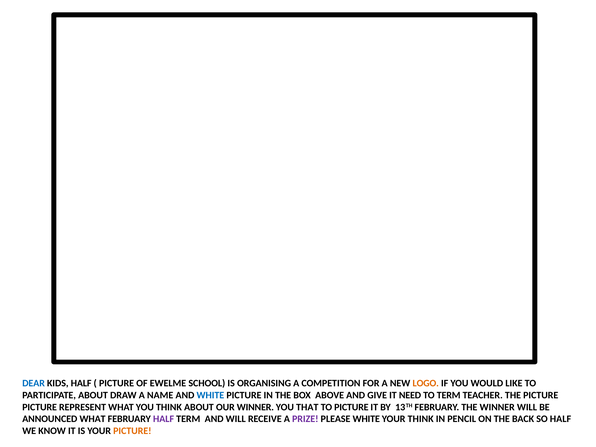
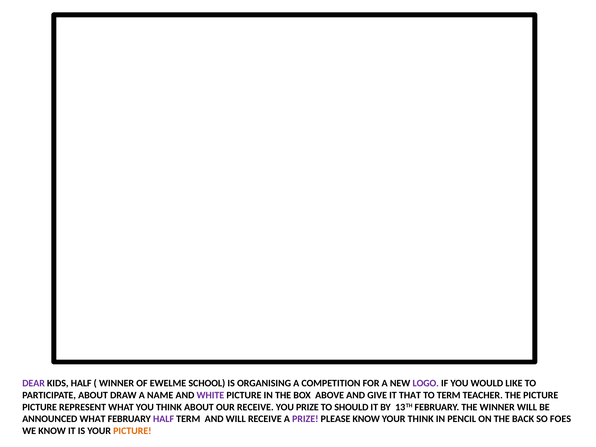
DEAR colour: blue -> purple
PICTURE at (117, 383): PICTURE -> WINNER
LOGO colour: orange -> purple
WHITE at (210, 395) colour: blue -> purple
NEED: NEED -> THAT
OUR WINNER: WINNER -> RECEIVE
YOU THAT: THAT -> PRIZE
TO PICTURE: PICTURE -> SHOULD
PLEASE WHITE: WHITE -> KNOW
SO HALF: HALF -> FOES
